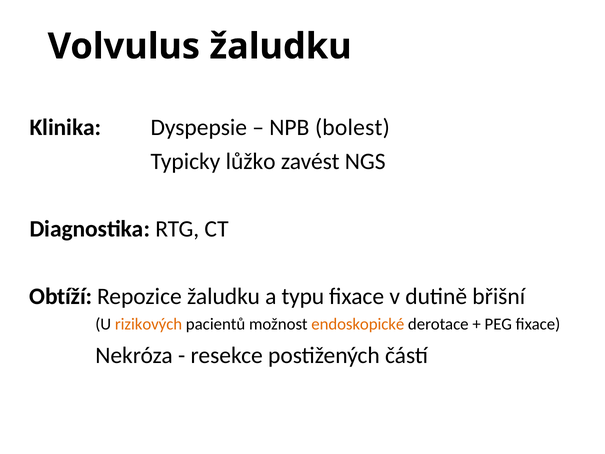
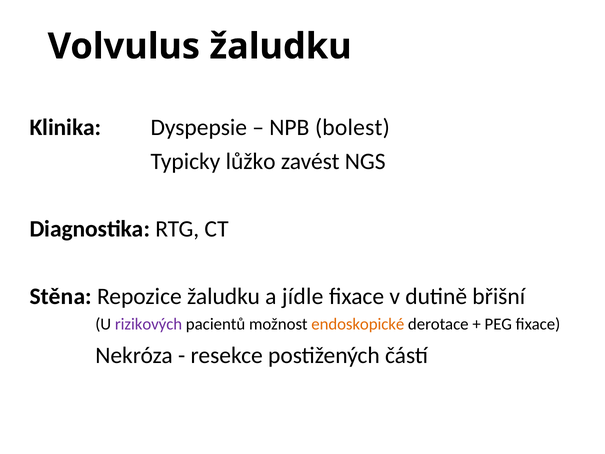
Obtíží: Obtíží -> Stěna
typu: typu -> jídle
rizikových colour: orange -> purple
